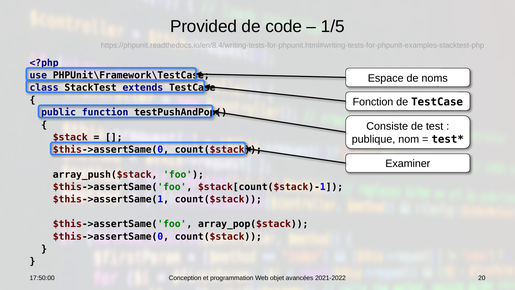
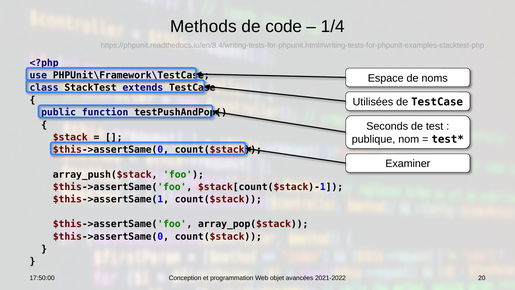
Provided: Provided -> Methods
1/5: 1/5 -> 1/4
Fonction: Fonction -> Utilisées
Consiste: Consiste -> Seconds
